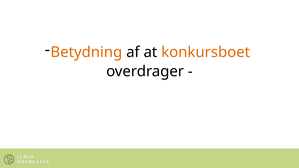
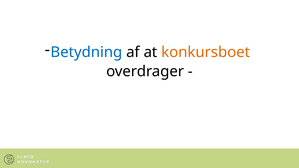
Betydning colour: orange -> blue
